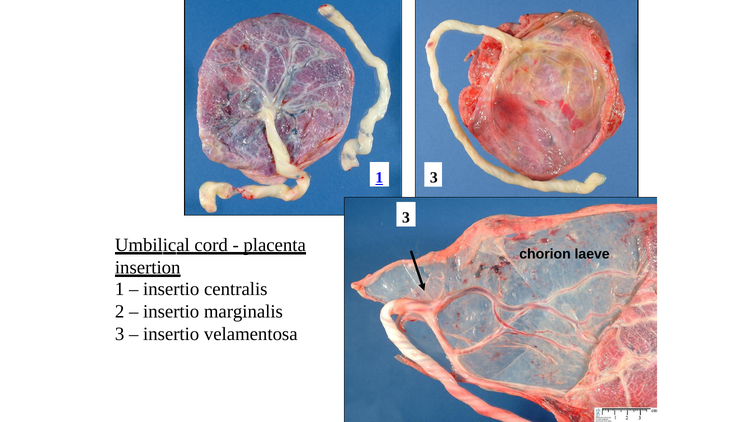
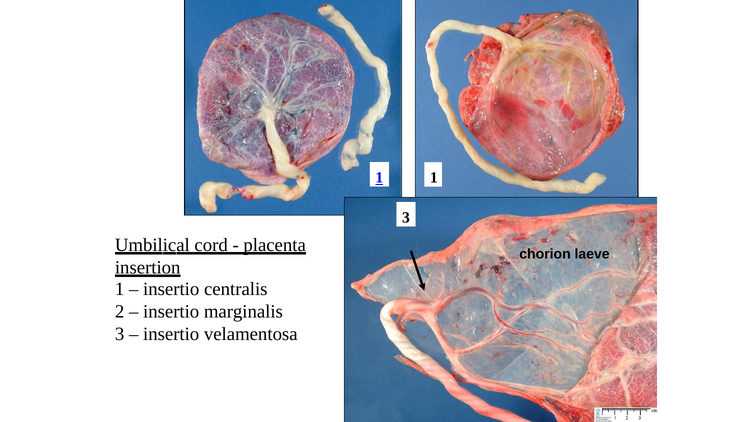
1 3: 3 -> 1
